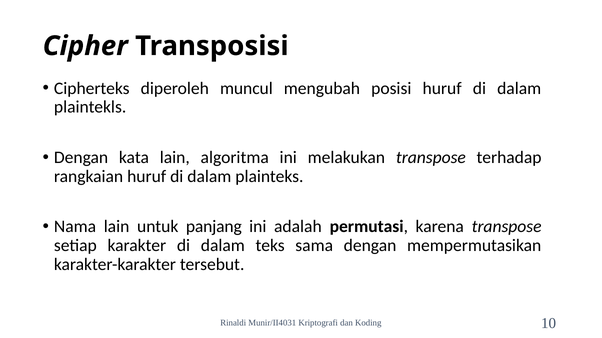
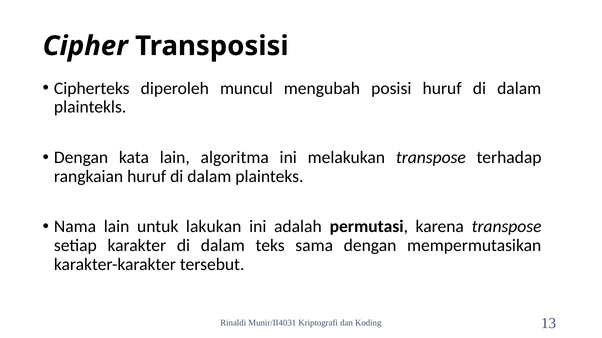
panjang: panjang -> lakukan
10: 10 -> 13
